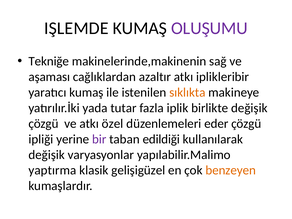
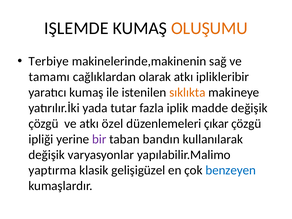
OLUŞUMU colour: purple -> orange
Tekniğe: Tekniğe -> Terbiye
aşaması: aşaması -> tamamı
azaltır: azaltır -> olarak
birlikte: birlikte -> madde
eder: eder -> çıkar
edildiği: edildiği -> bandın
benzeyen colour: orange -> blue
